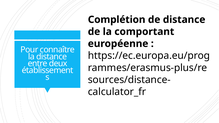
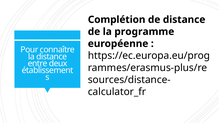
comportant: comportant -> programme
